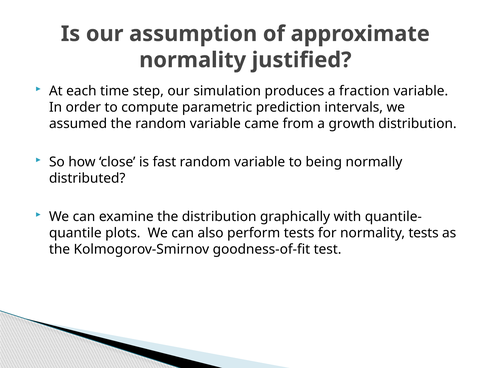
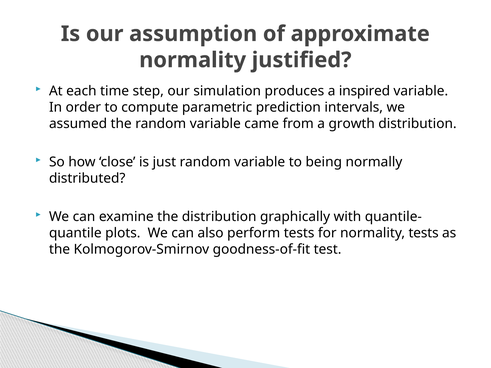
fraction: fraction -> inspired
fast: fast -> just
